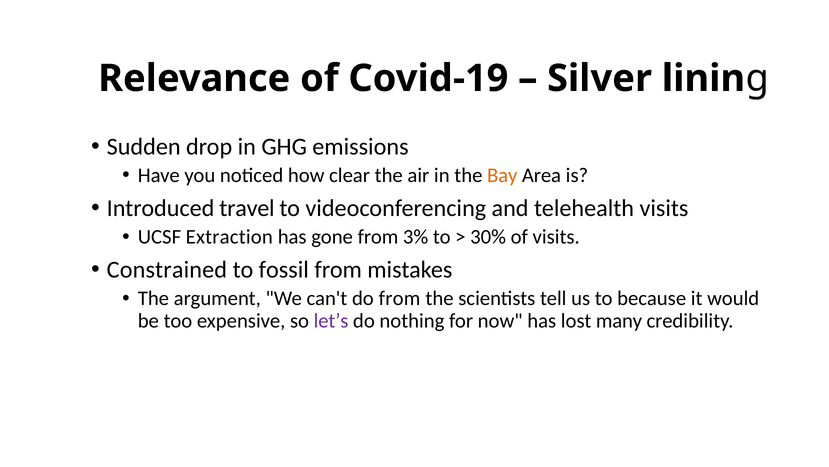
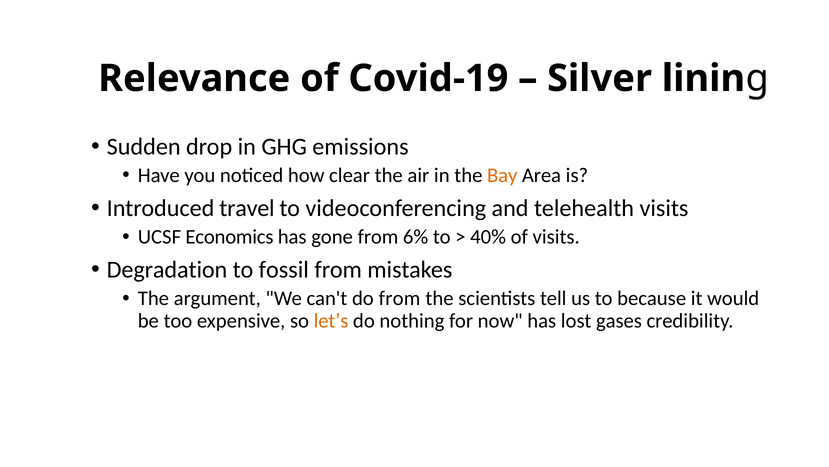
Extraction: Extraction -> Economics
3%: 3% -> 6%
30%: 30% -> 40%
Constrained: Constrained -> Degradation
let’s colour: purple -> orange
many: many -> gases
